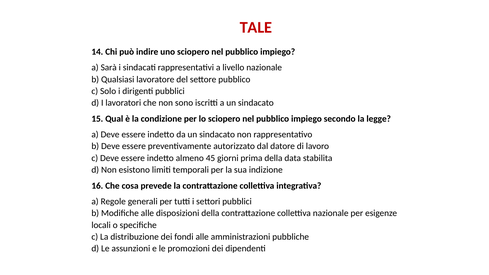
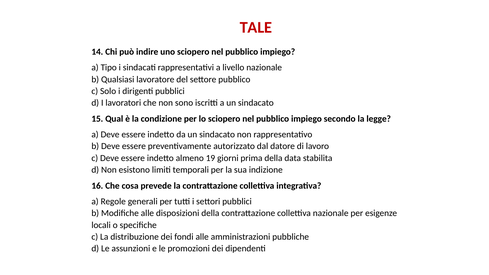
Sarà: Sarà -> Tipo
45: 45 -> 19
